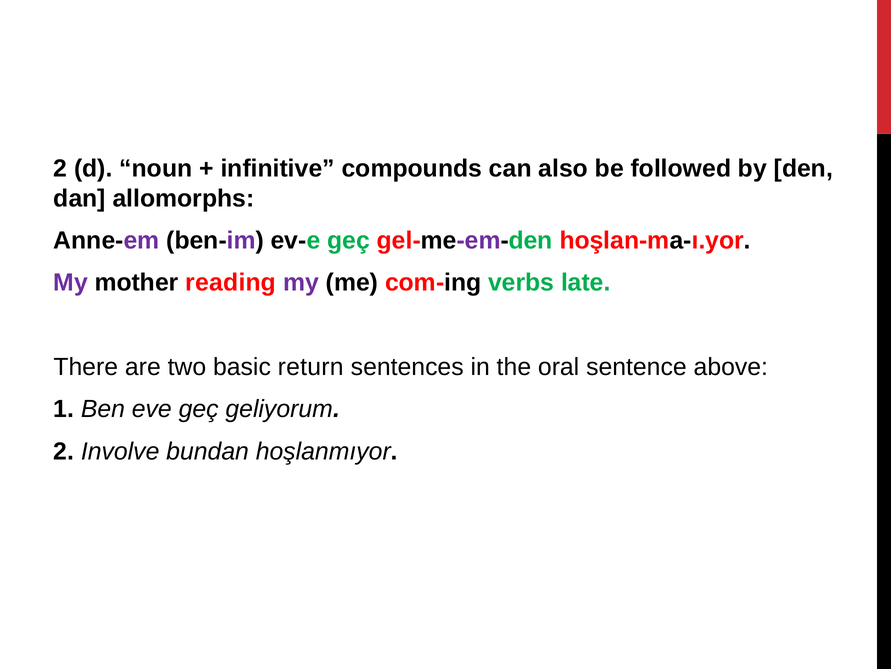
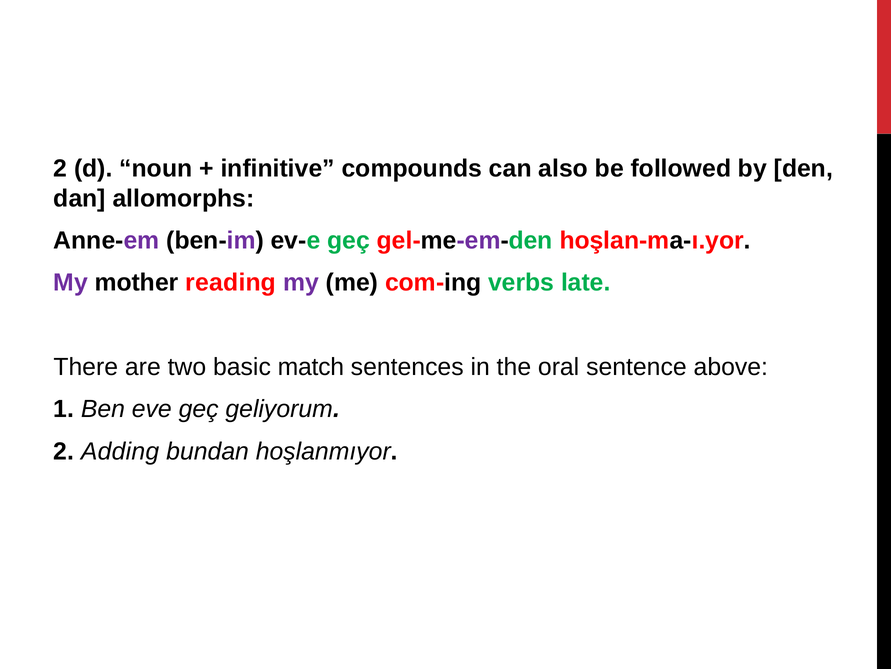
return: return -> match
Involve: Involve -> Adding
